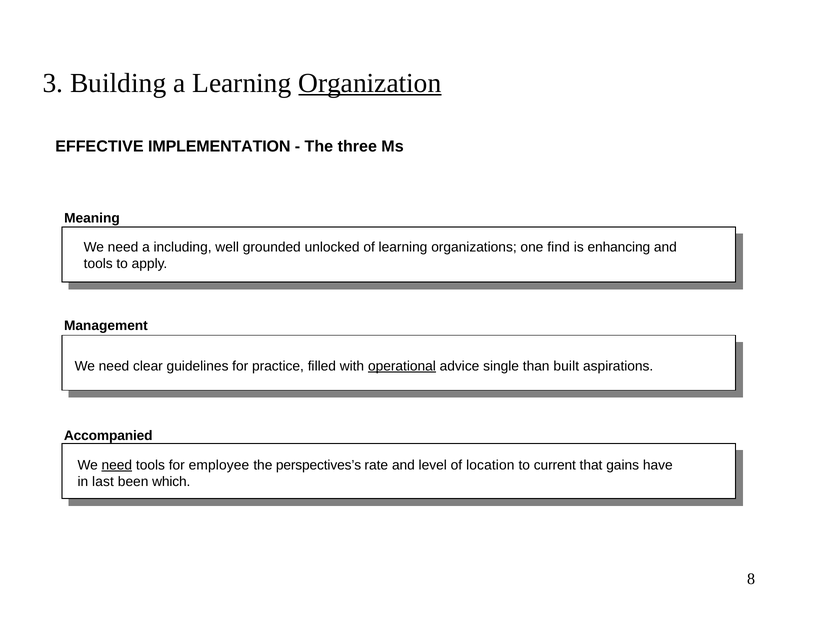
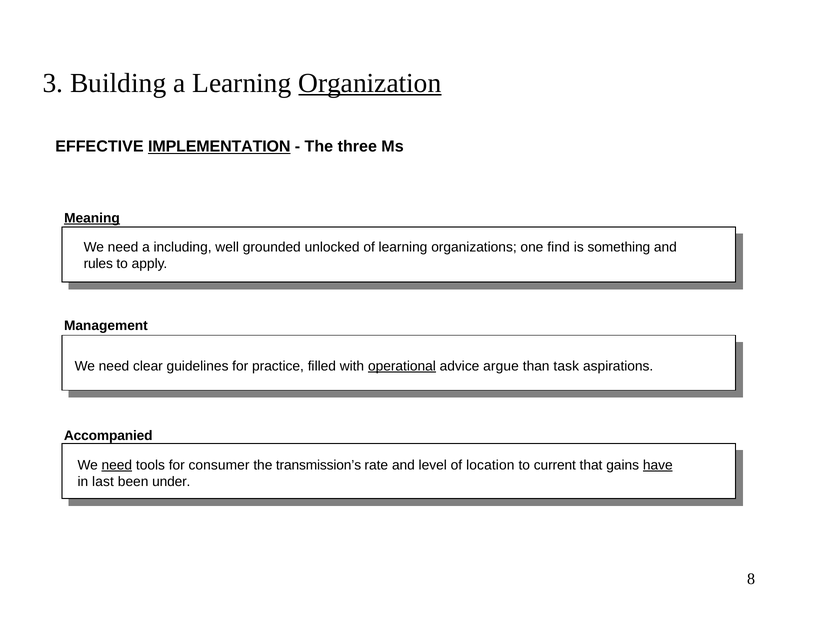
IMPLEMENTATION underline: none -> present
Meaning underline: none -> present
enhancing: enhancing -> something
tools at (98, 264): tools -> rules
single: single -> argue
built: built -> task
employee: employee -> consumer
perspectives’s: perspectives’s -> transmission’s
have underline: none -> present
which: which -> under
